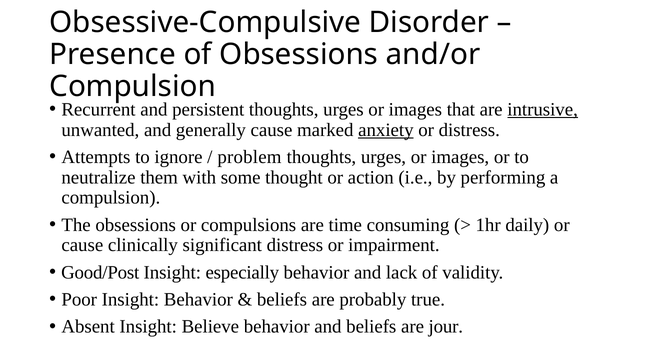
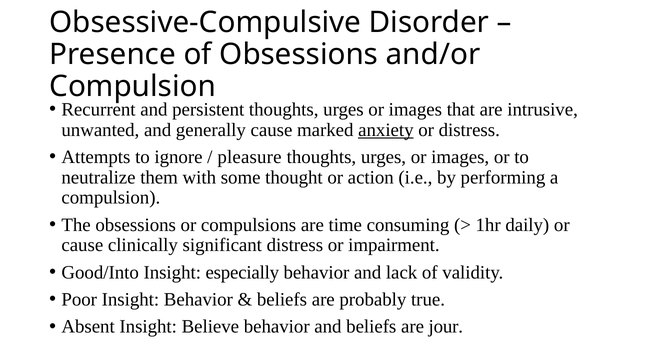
intrusive underline: present -> none
problem: problem -> pleasure
Good/Post: Good/Post -> Good/Into
